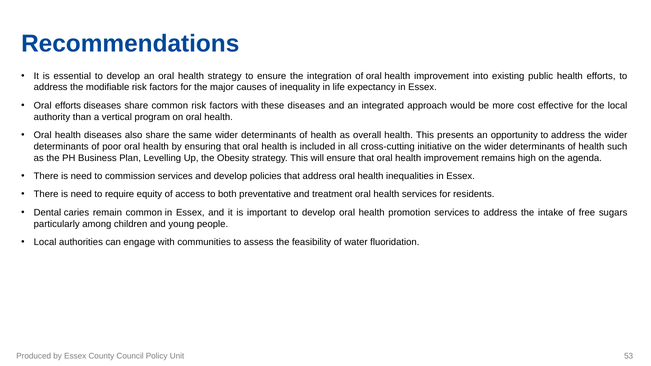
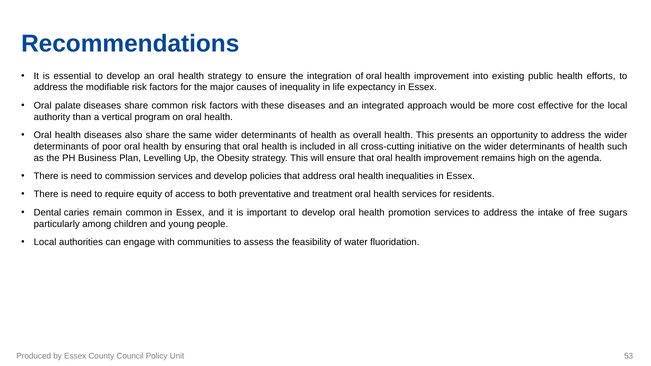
Oral efforts: efforts -> palate
